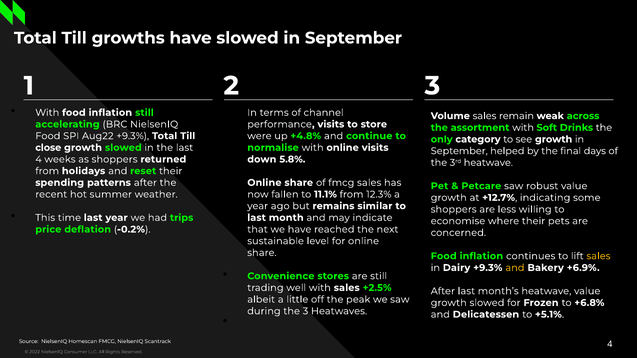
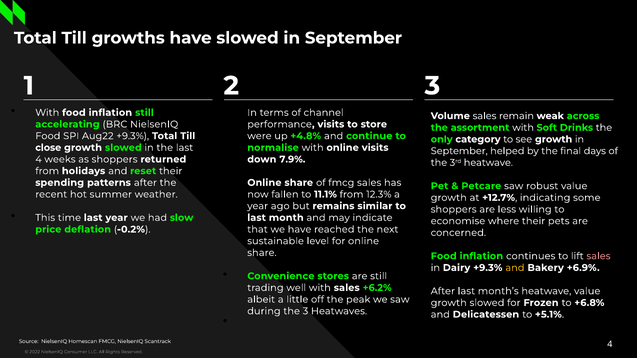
5.8%: 5.8% -> 7.9%
trips: trips -> slow
sales at (598, 256) colour: yellow -> pink
+2.5%: +2.5% -> +6.2%
